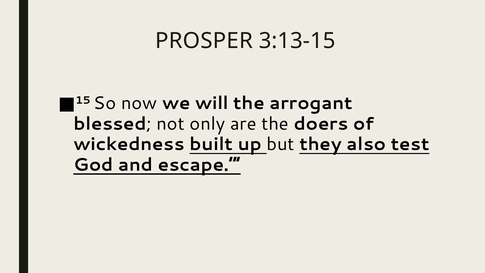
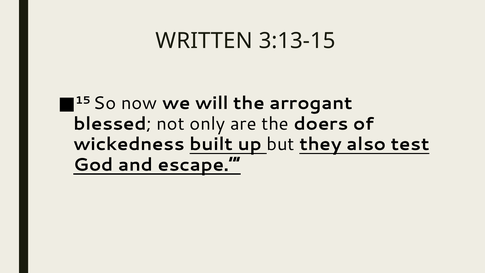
PROSPER: PROSPER -> WRITTEN
